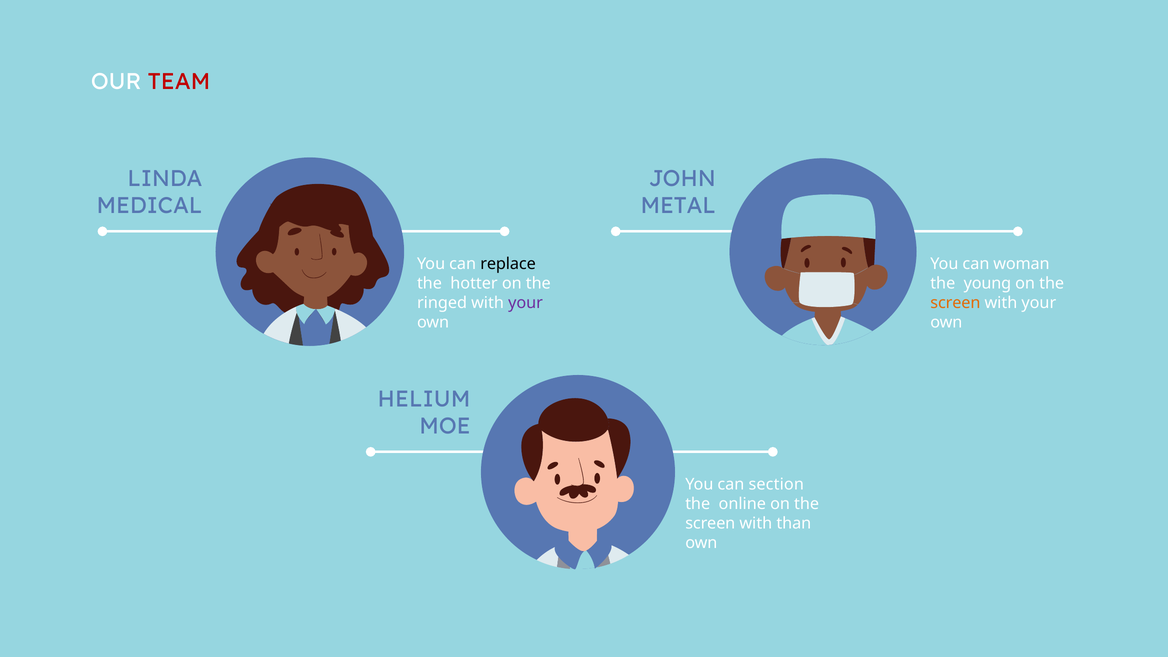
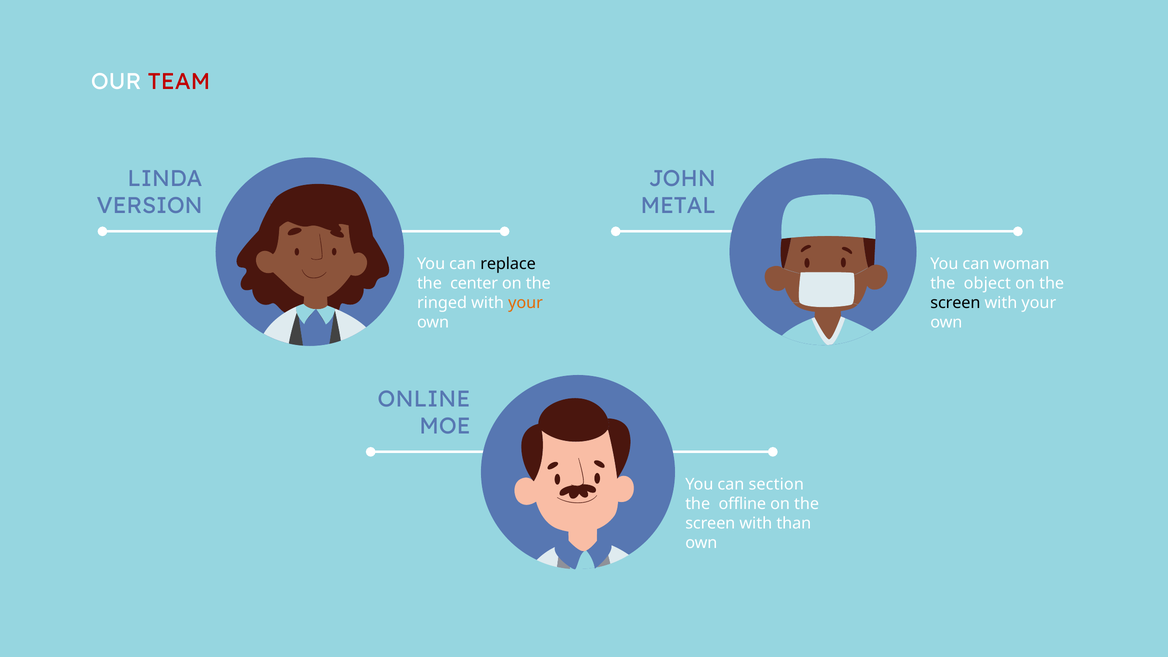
MEDICAL: MEDICAL -> VERSION
hotter: hotter -> center
young: young -> object
your at (526, 303) colour: purple -> orange
screen at (955, 303) colour: orange -> black
HELIUM: HELIUM -> ONLINE
online: online -> offline
